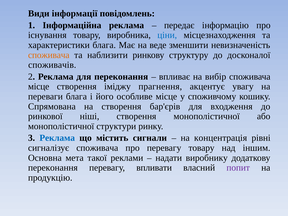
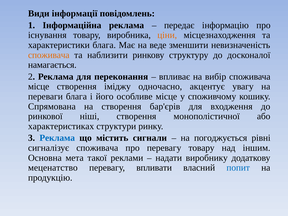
ціни colour: blue -> orange
споживачів: споживачів -> намагається
прагнення: прагнення -> одночасно
монополістичної at (61, 126): монополістичної -> характеристиках
концентрація: концентрація -> погоджується
переконання at (53, 168): переконання -> меценатство
попит colour: purple -> blue
